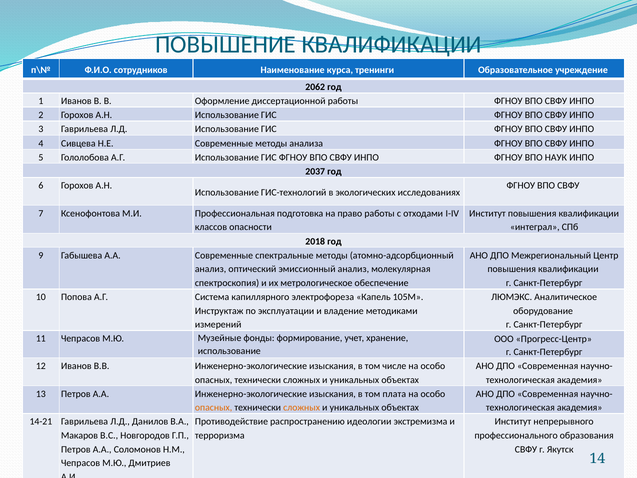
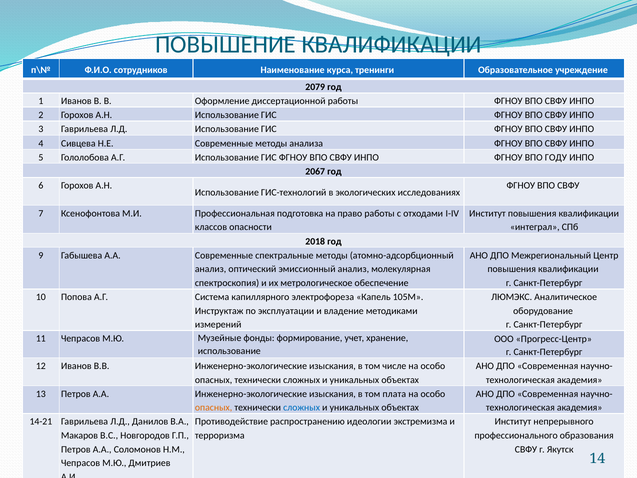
2062: 2062 -> 2079
НАУК: НАУК -> ГОДУ
2037: 2037 -> 2067
сложных at (302, 407) colour: orange -> blue
